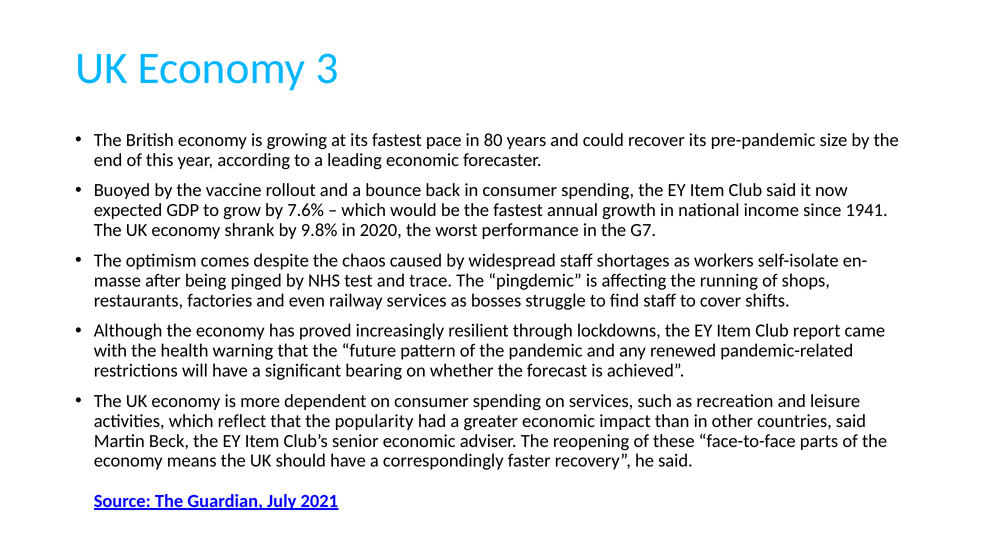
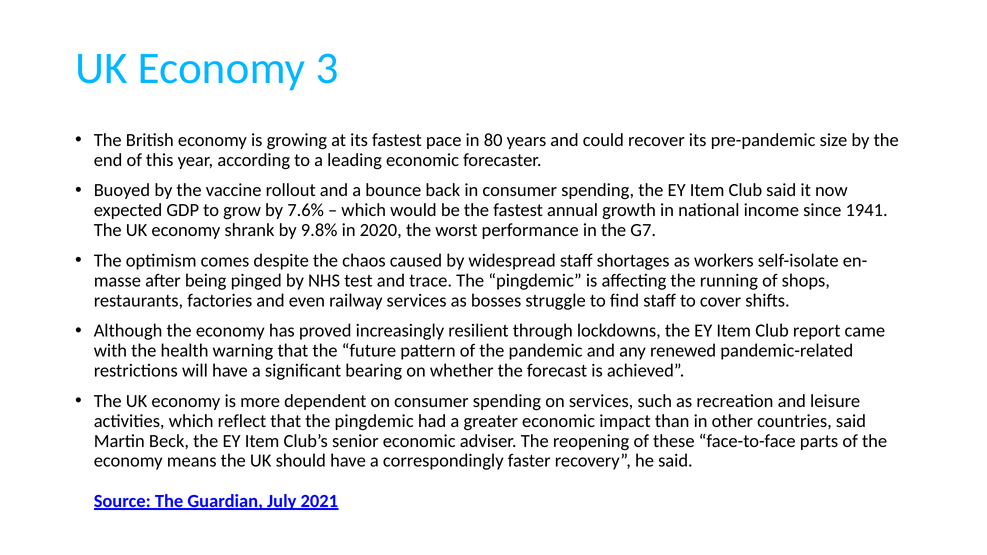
that the popularity: popularity -> pingdemic
